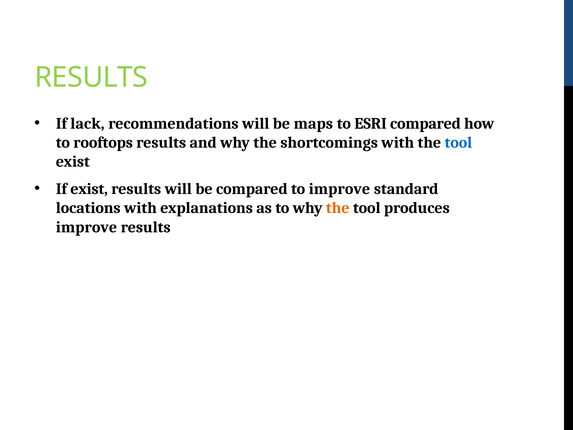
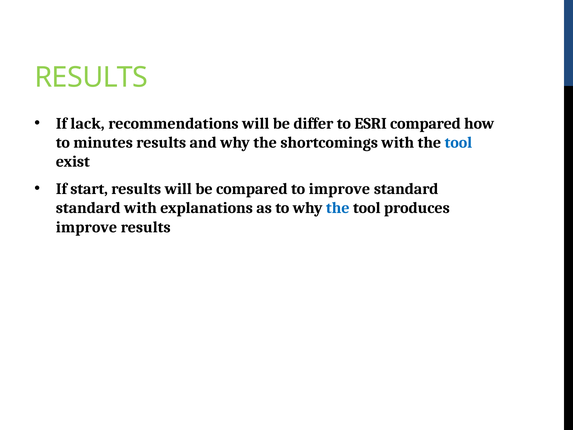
maps: maps -> differ
rooftops: rooftops -> minutes
If exist: exist -> start
locations at (88, 208): locations -> standard
the at (338, 208) colour: orange -> blue
